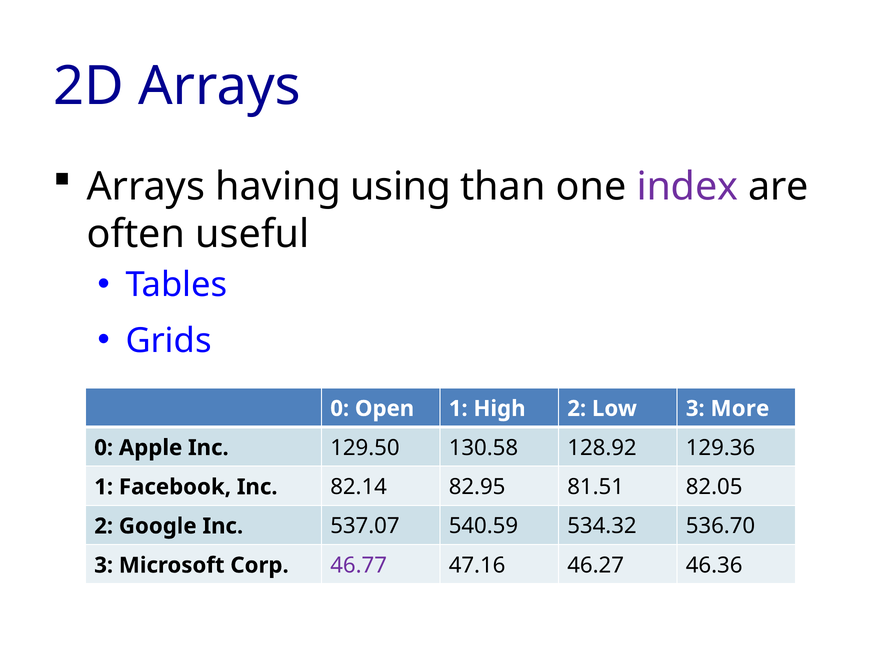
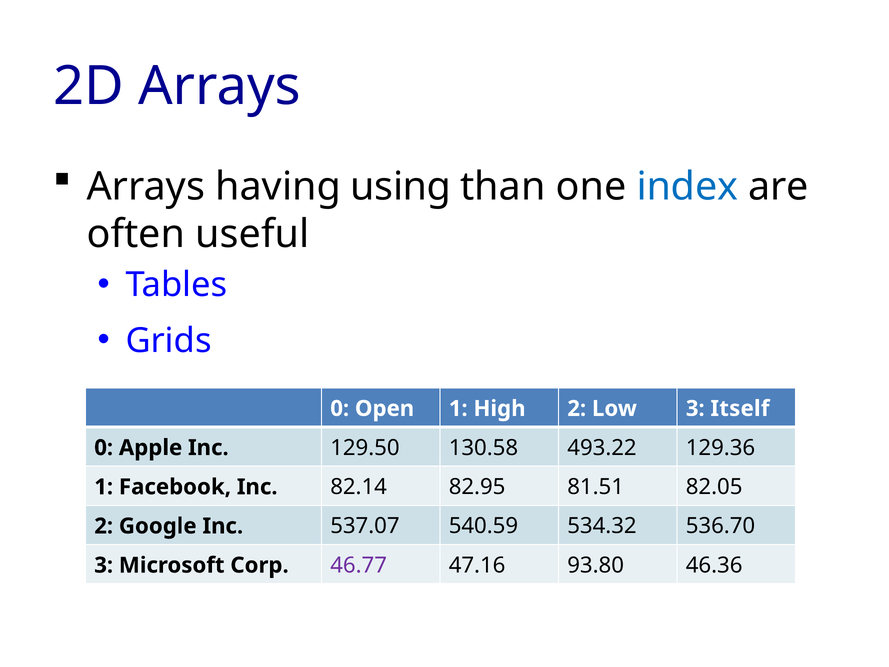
index colour: purple -> blue
More: More -> Itself
128.92: 128.92 -> 493.22
46.27: 46.27 -> 93.80
